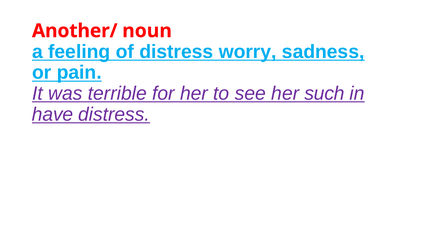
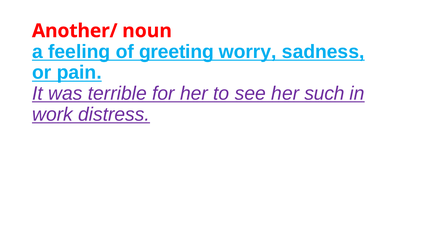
of distress: distress -> greeting
have: have -> work
